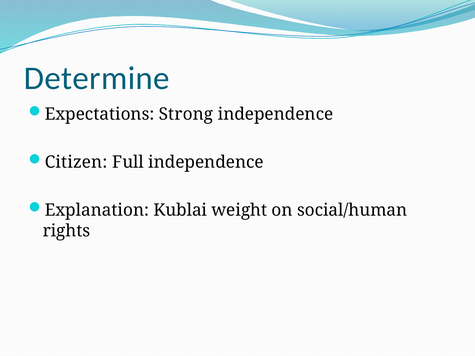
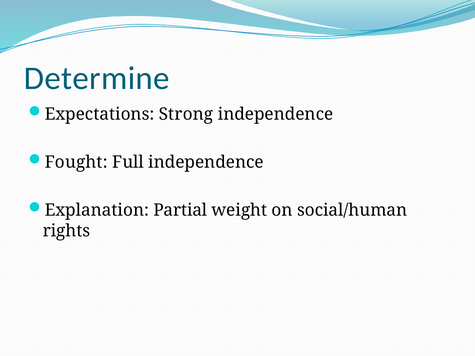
Citizen: Citizen -> Fought
Kublai: Kublai -> Partial
